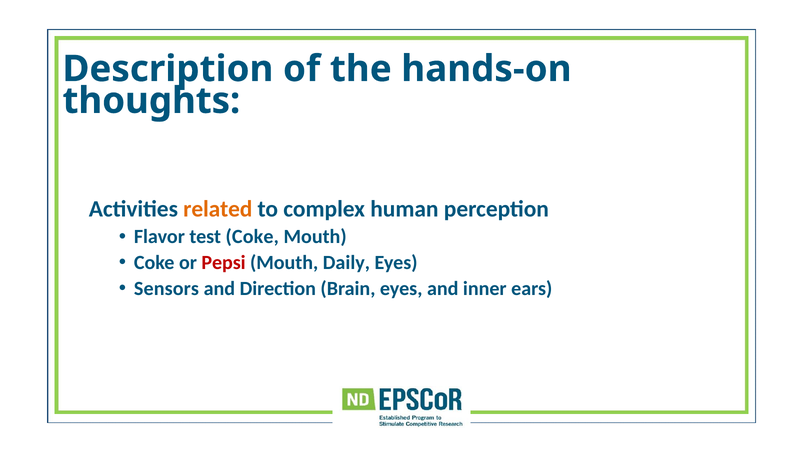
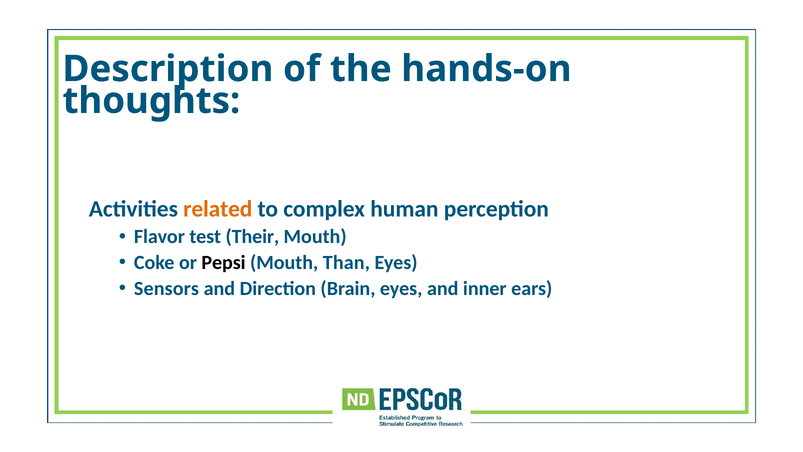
test Coke: Coke -> Their
Pepsi colour: red -> black
Daily: Daily -> Than
